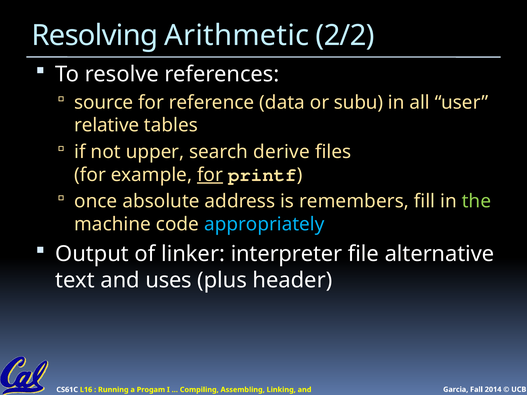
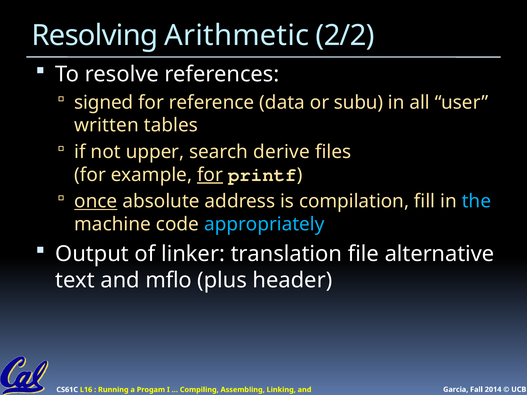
source: source -> signed
relative: relative -> written
once underline: none -> present
remembers: remembers -> compilation
the colour: light green -> light blue
interpreter: interpreter -> translation
uses: uses -> mflo
